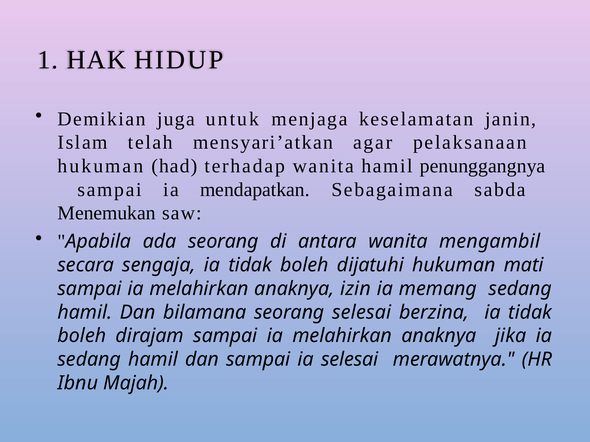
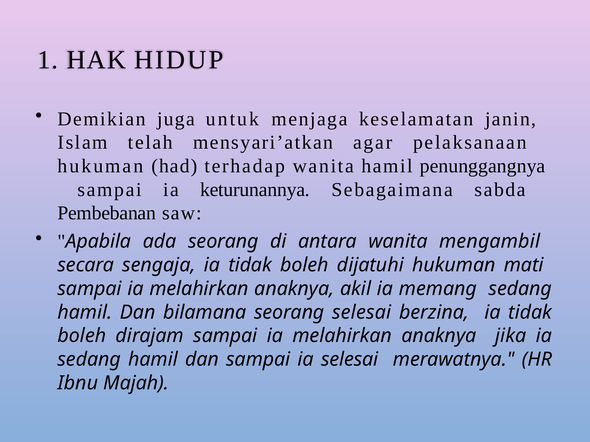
mendapatkan: mendapatkan -> keturunannya
Menemukan: Menemukan -> Pembebanan
izin: izin -> akil
